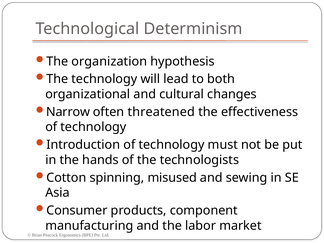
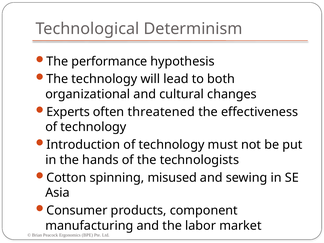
organization: organization -> performance
Narrow: Narrow -> Experts
